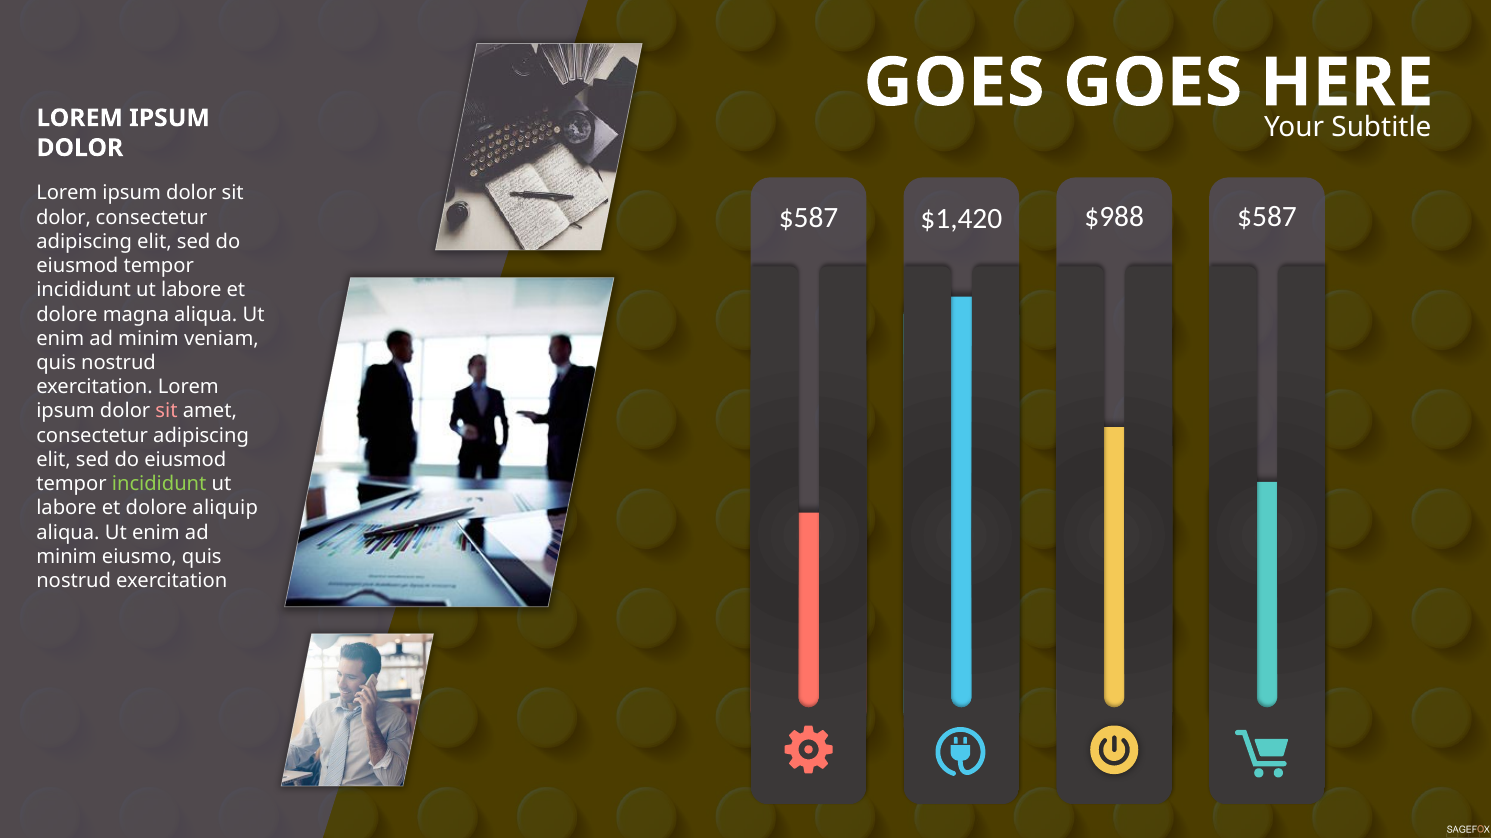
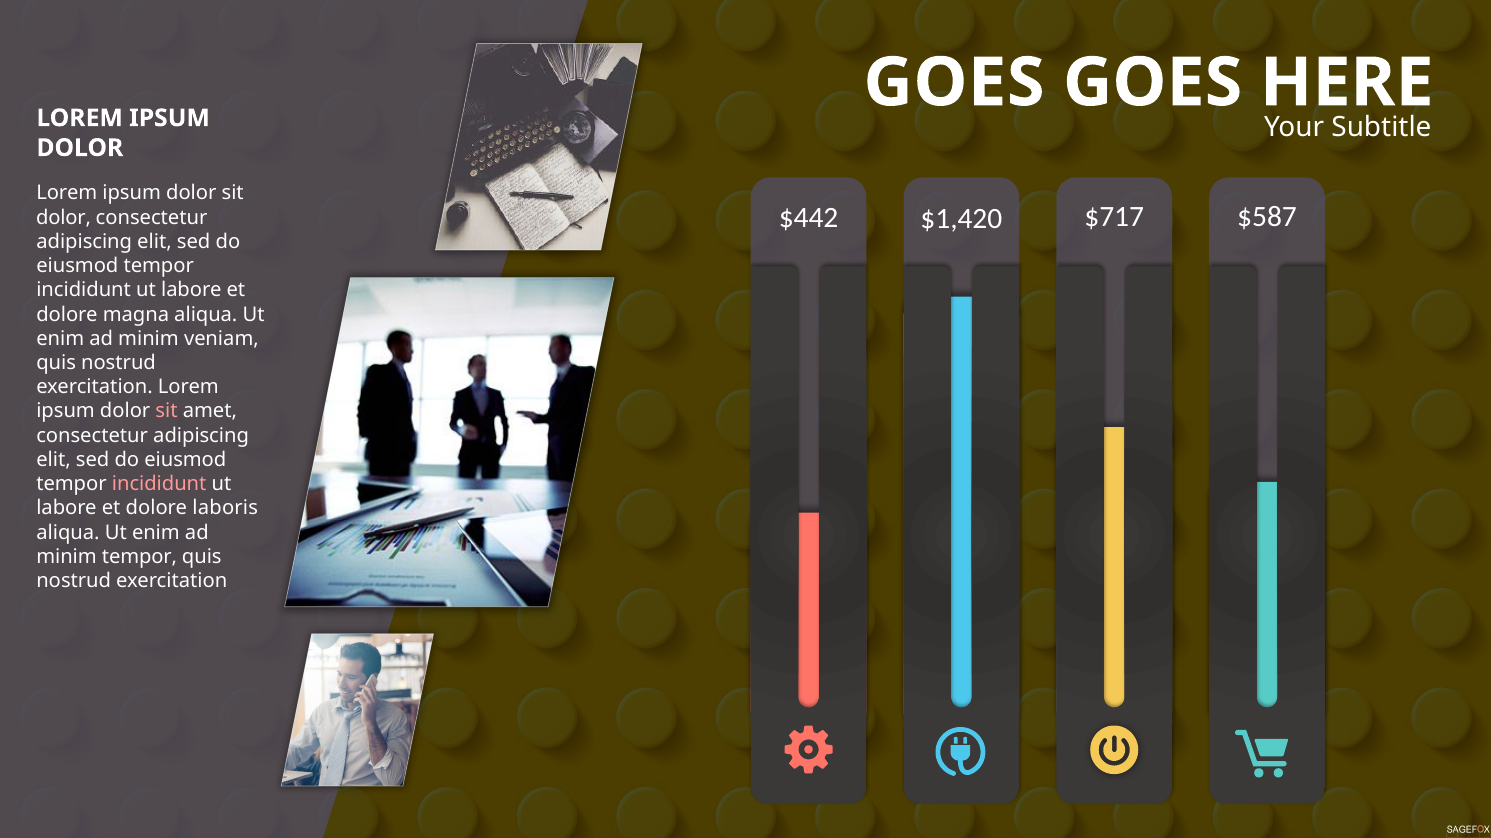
$587 at (809, 218): $587 -> $442
$988: $988 -> $717
incididunt at (159, 484) colour: light green -> pink
aliquip: aliquip -> laboris
minim eiusmo: eiusmo -> tempor
